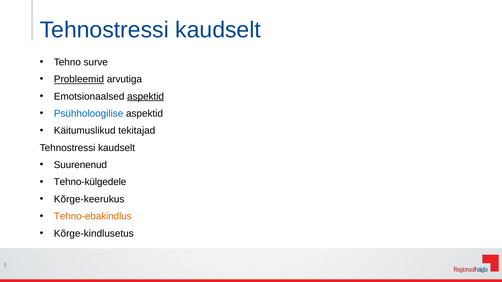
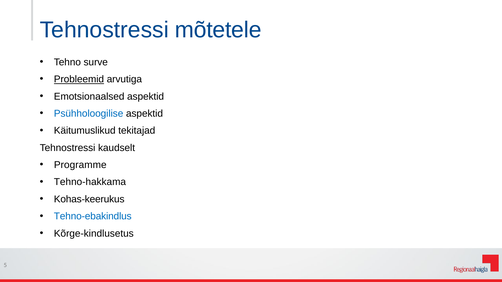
kaudselt at (218, 30): kaudselt -> mõtetele
aspektid at (146, 97) underline: present -> none
Suurenenud: Suurenenud -> Programme
Tehno-külgedele: Tehno-külgedele -> Tehno-hakkama
Kõrge-keerukus: Kõrge-keerukus -> Kohas-keerukus
Tehno-ebakindlus colour: orange -> blue
